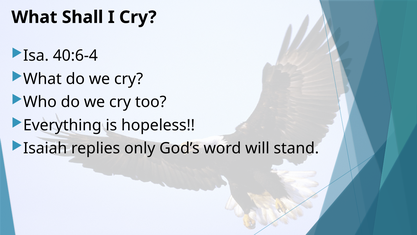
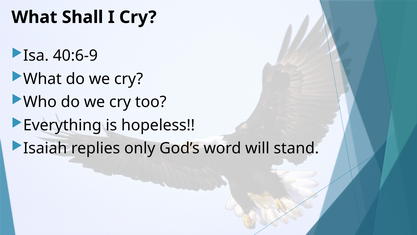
40:6-4: 40:6-4 -> 40:6-9
